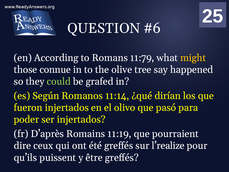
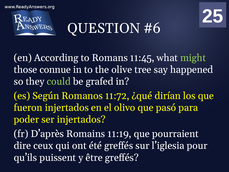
11:79: 11:79 -> 11:45
might colour: yellow -> light green
11:14: 11:14 -> 11:72
l’realize: l’realize -> l’iglesia
